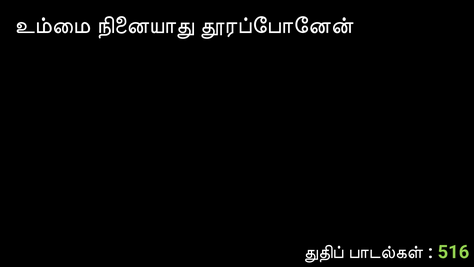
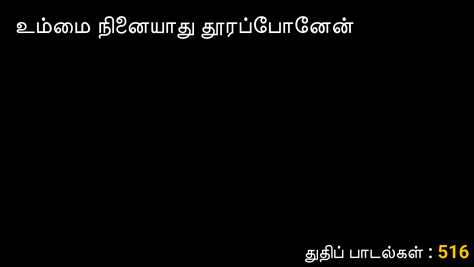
516 colour: light green -> yellow
